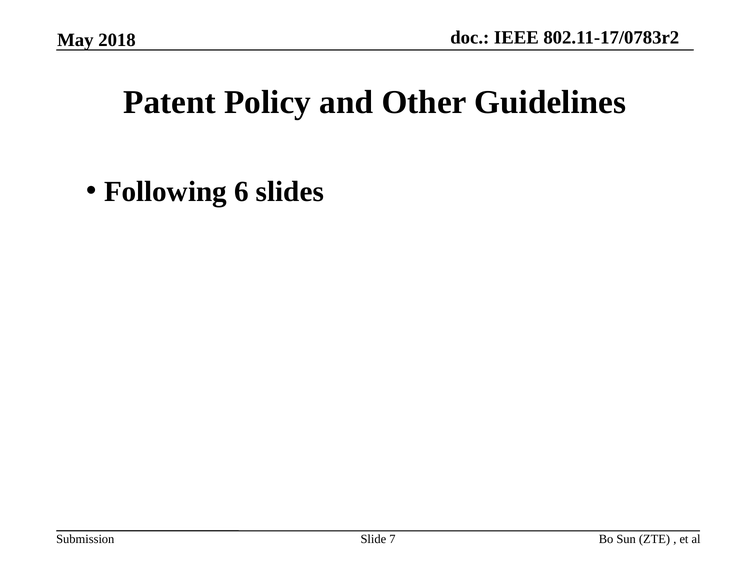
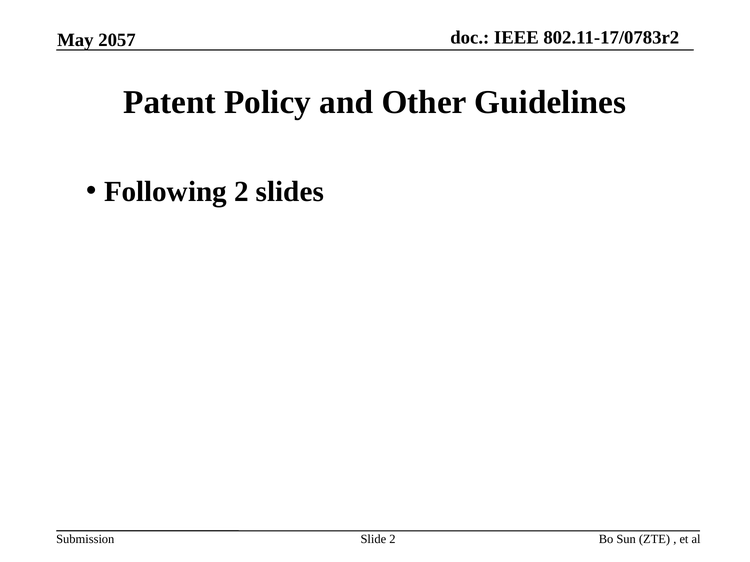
2018: 2018 -> 2057
Following 6: 6 -> 2
Slide 7: 7 -> 2
